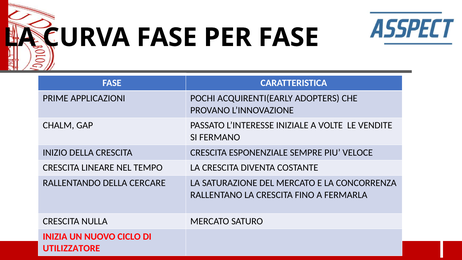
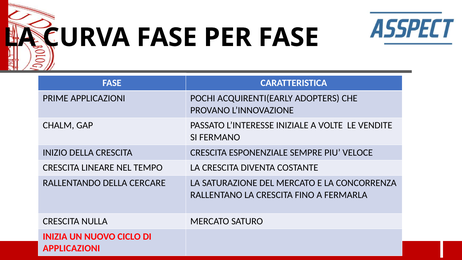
UTILIZZATORE at (71, 248): UTILIZZATORE -> APPLICAZIONI
